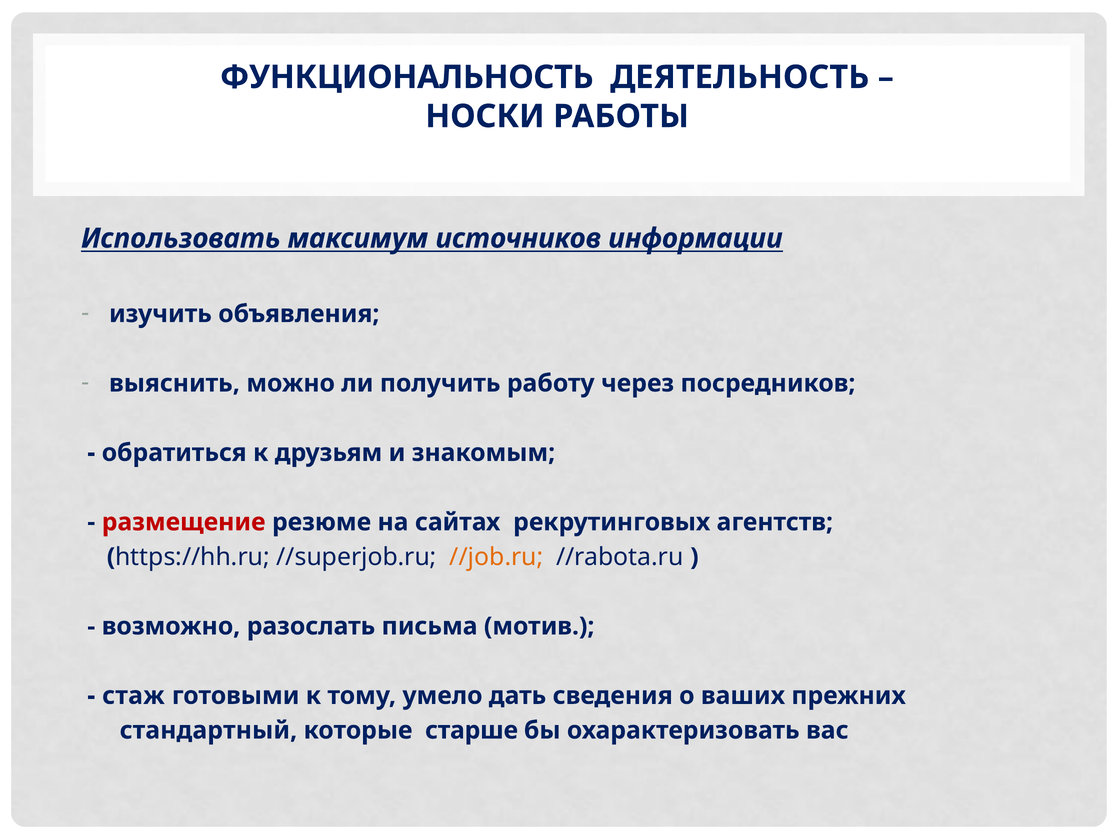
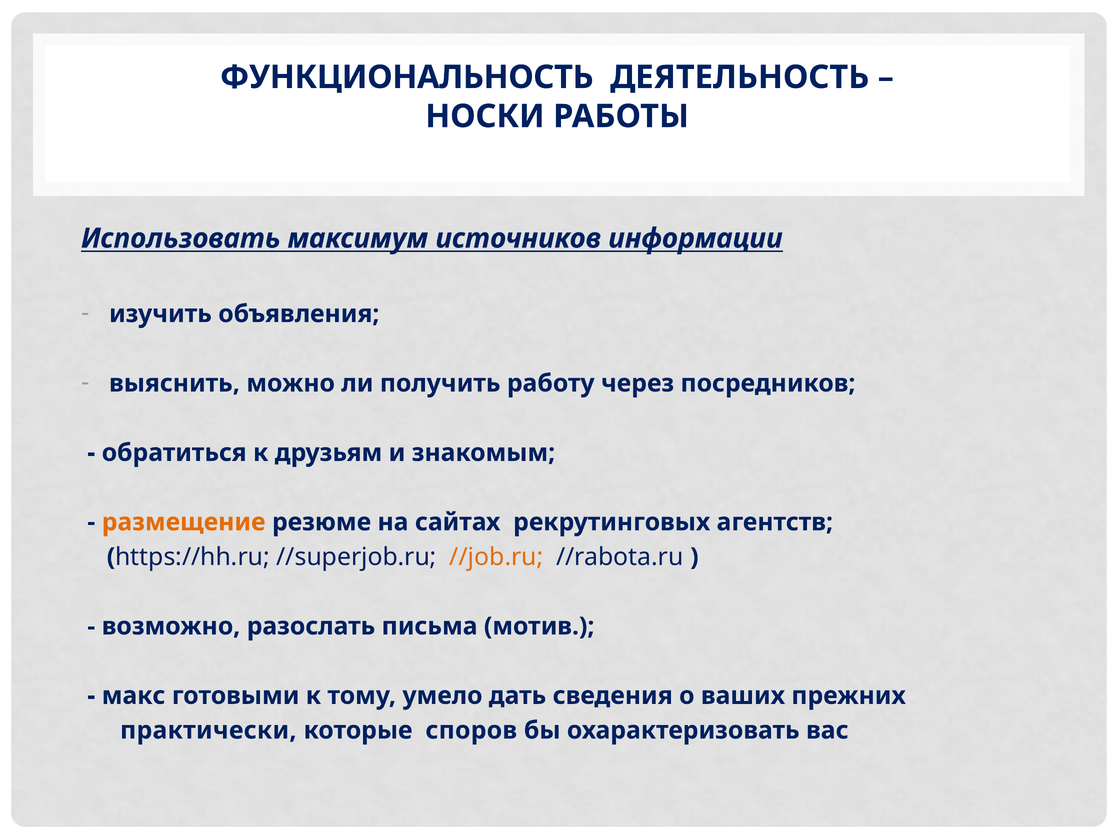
размещение colour: red -> orange
стаж: стаж -> макс
стандартный: стандартный -> практически
старше: старше -> споров
